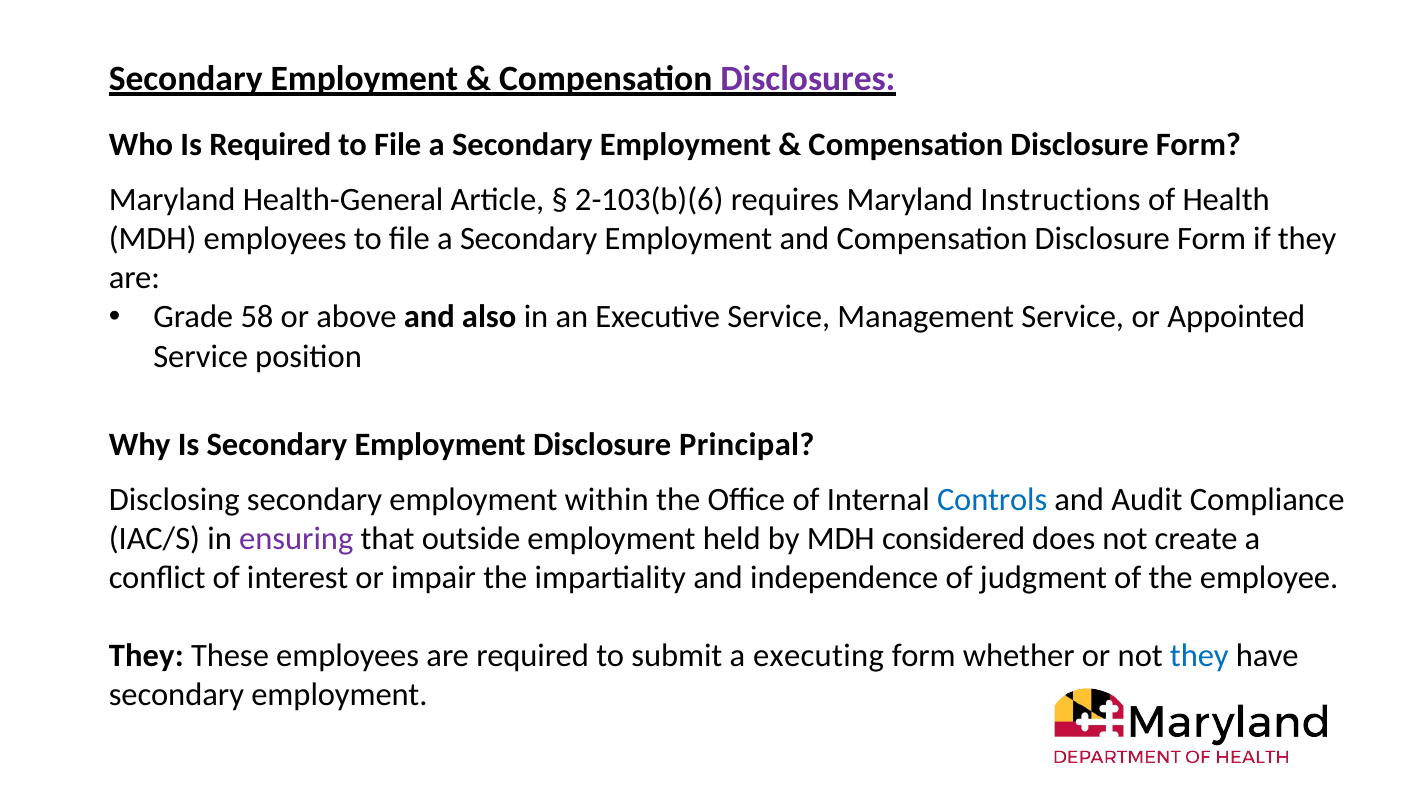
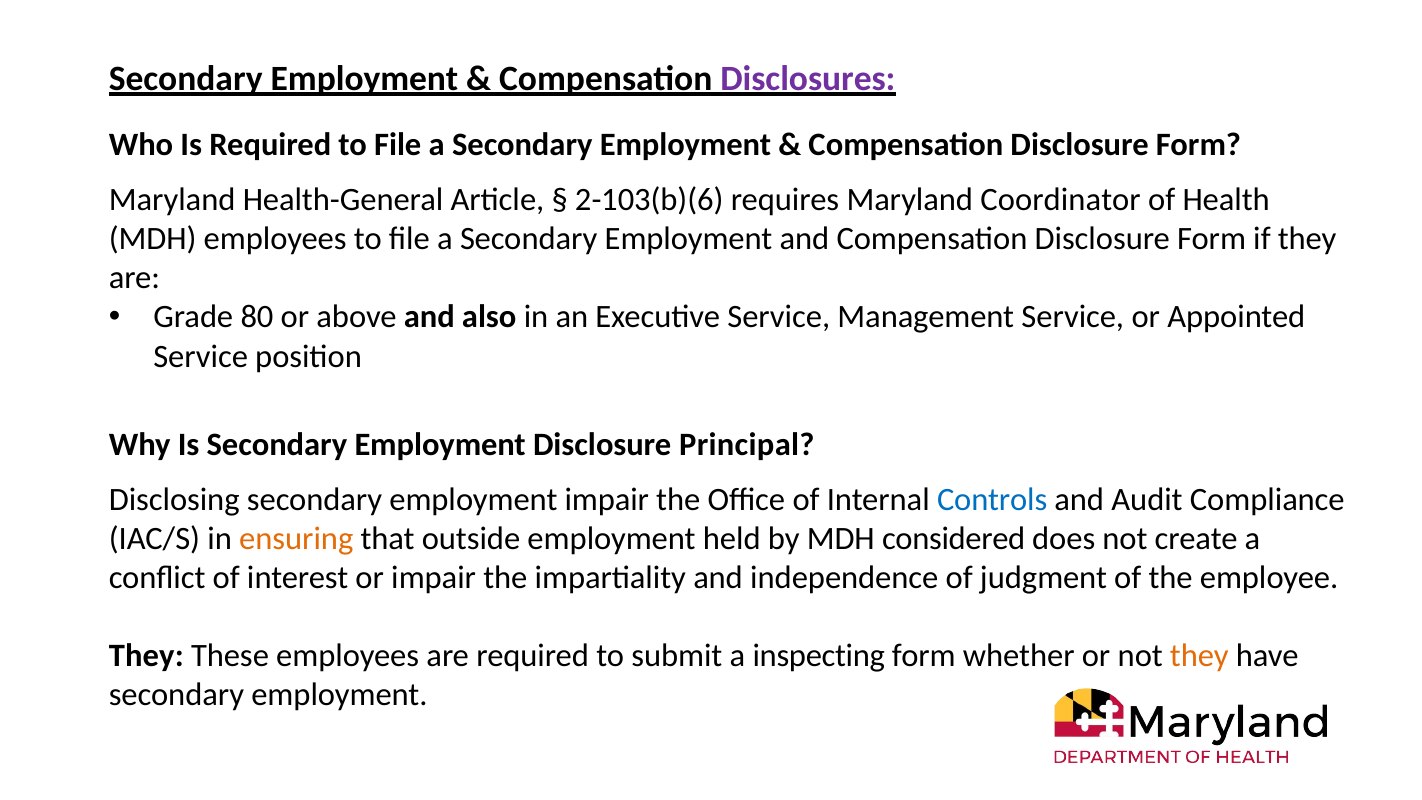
Instructions: Instructions -> Coordinator
58: 58 -> 80
employment within: within -> impair
ensuring colour: purple -> orange
executing: executing -> inspecting
they at (1199, 656) colour: blue -> orange
